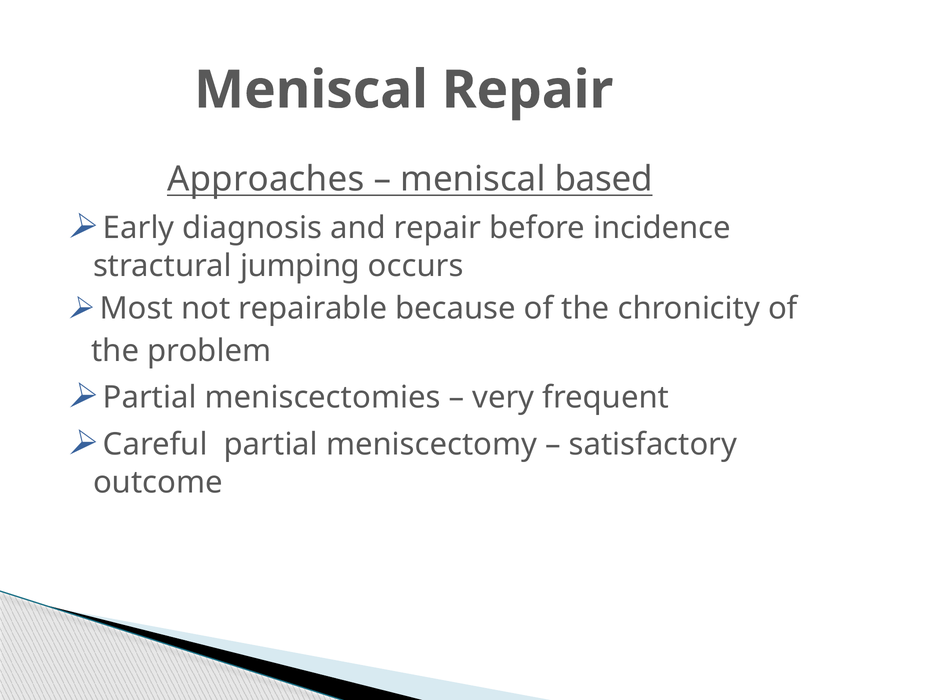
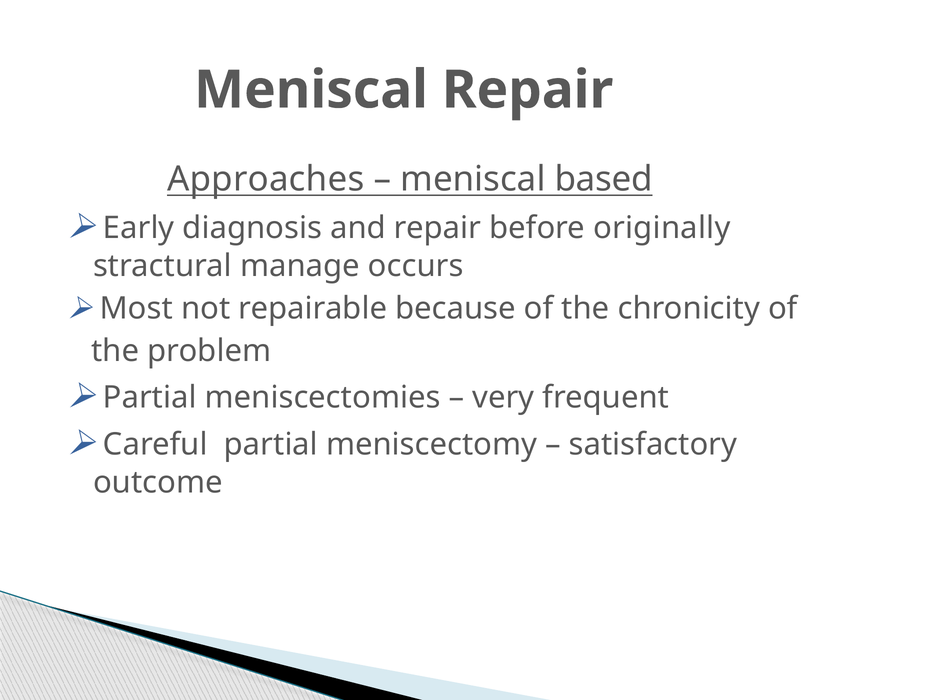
incidence: incidence -> originally
jumping: jumping -> manage
